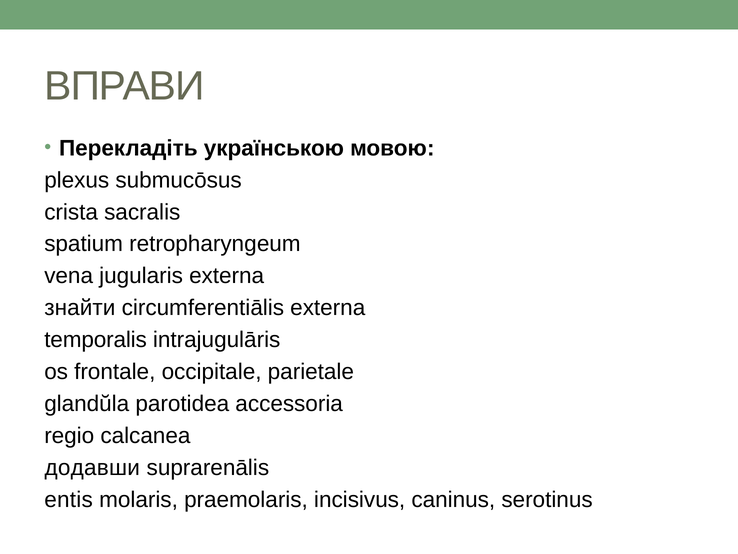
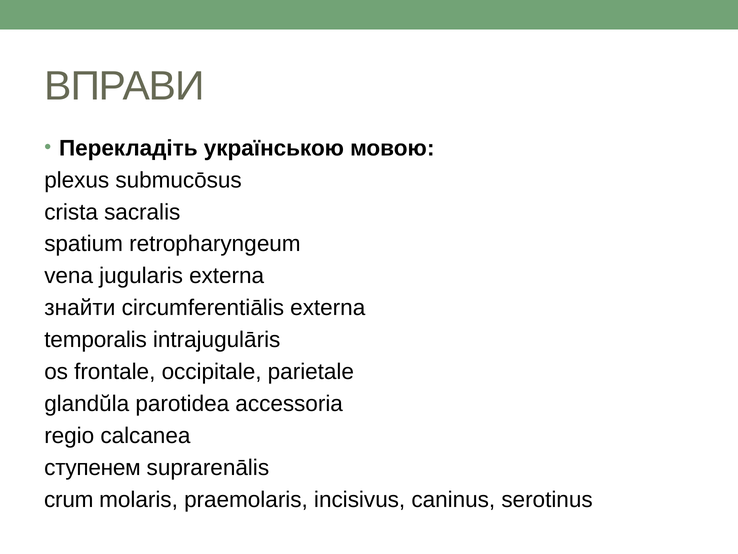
додавши: додавши -> ступенем
entis: entis -> crum
